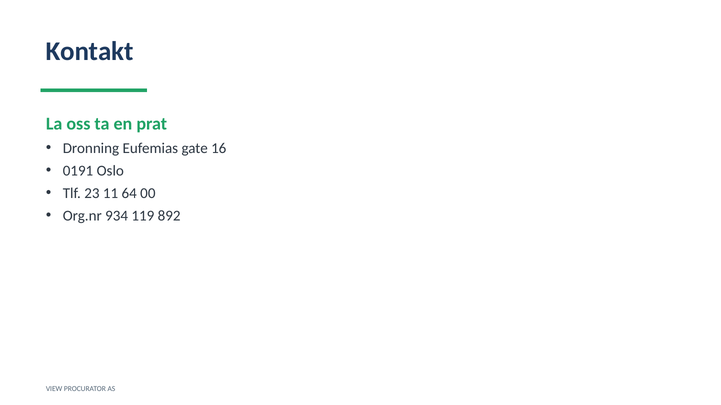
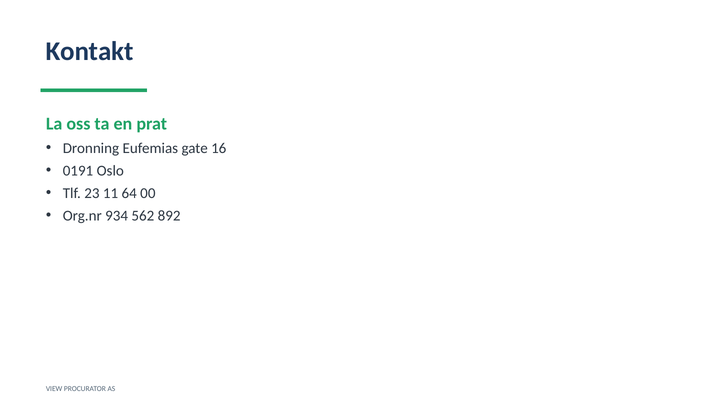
119: 119 -> 562
